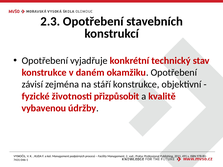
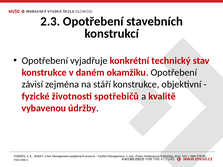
přizpůsobit: přizpůsobit -> spotřebičů
